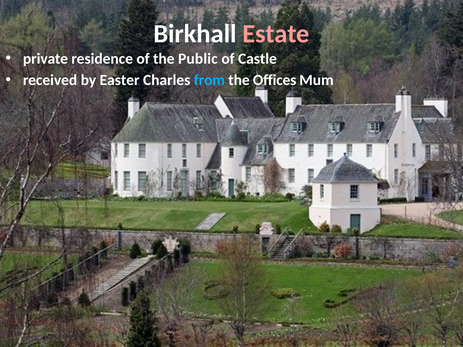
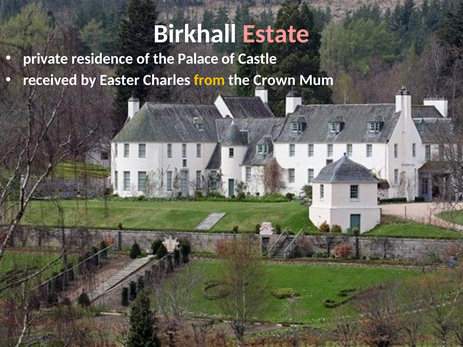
Public: Public -> Palace
from colour: light blue -> yellow
Offices: Offices -> Crown
